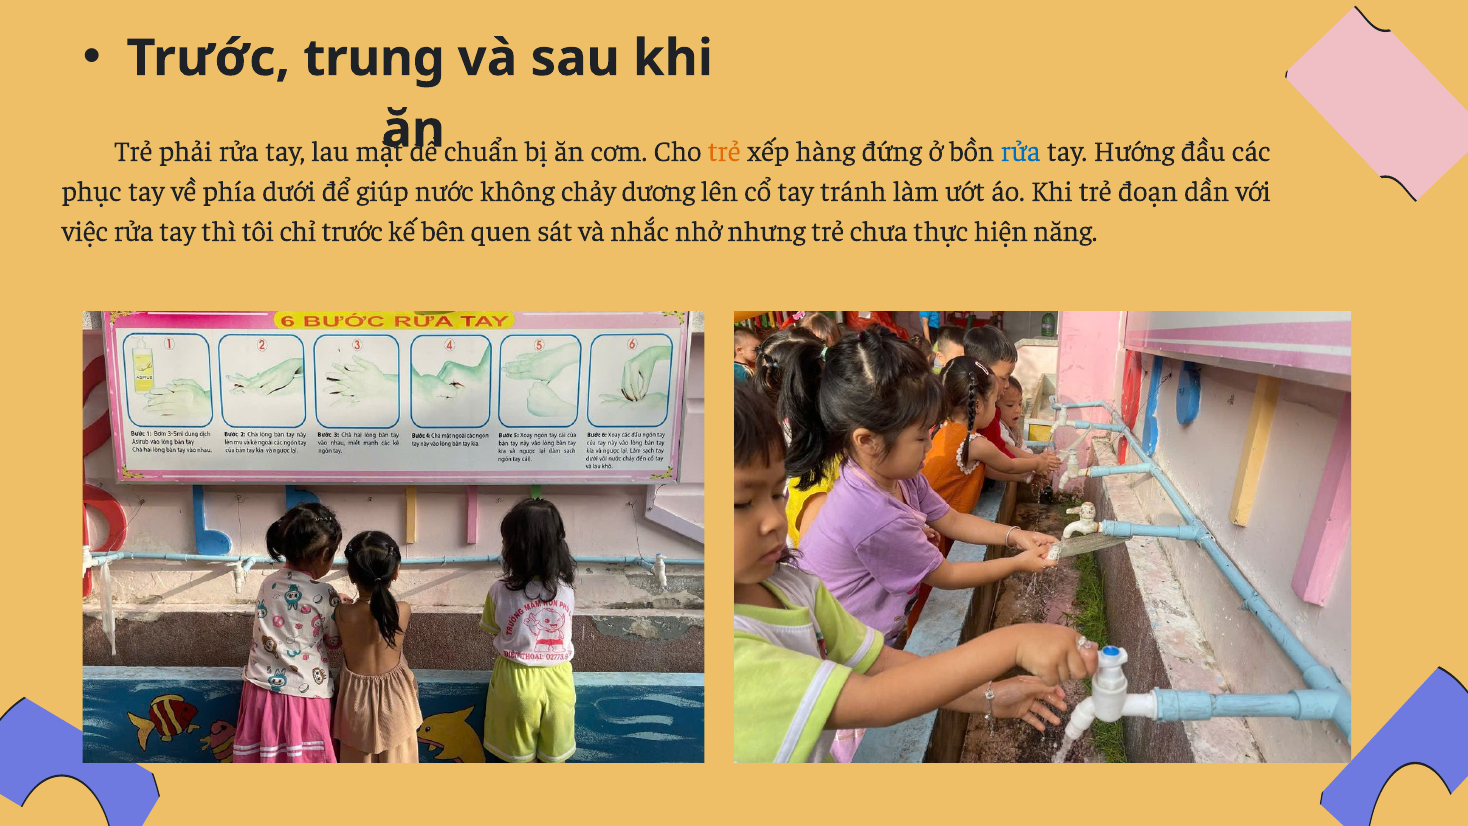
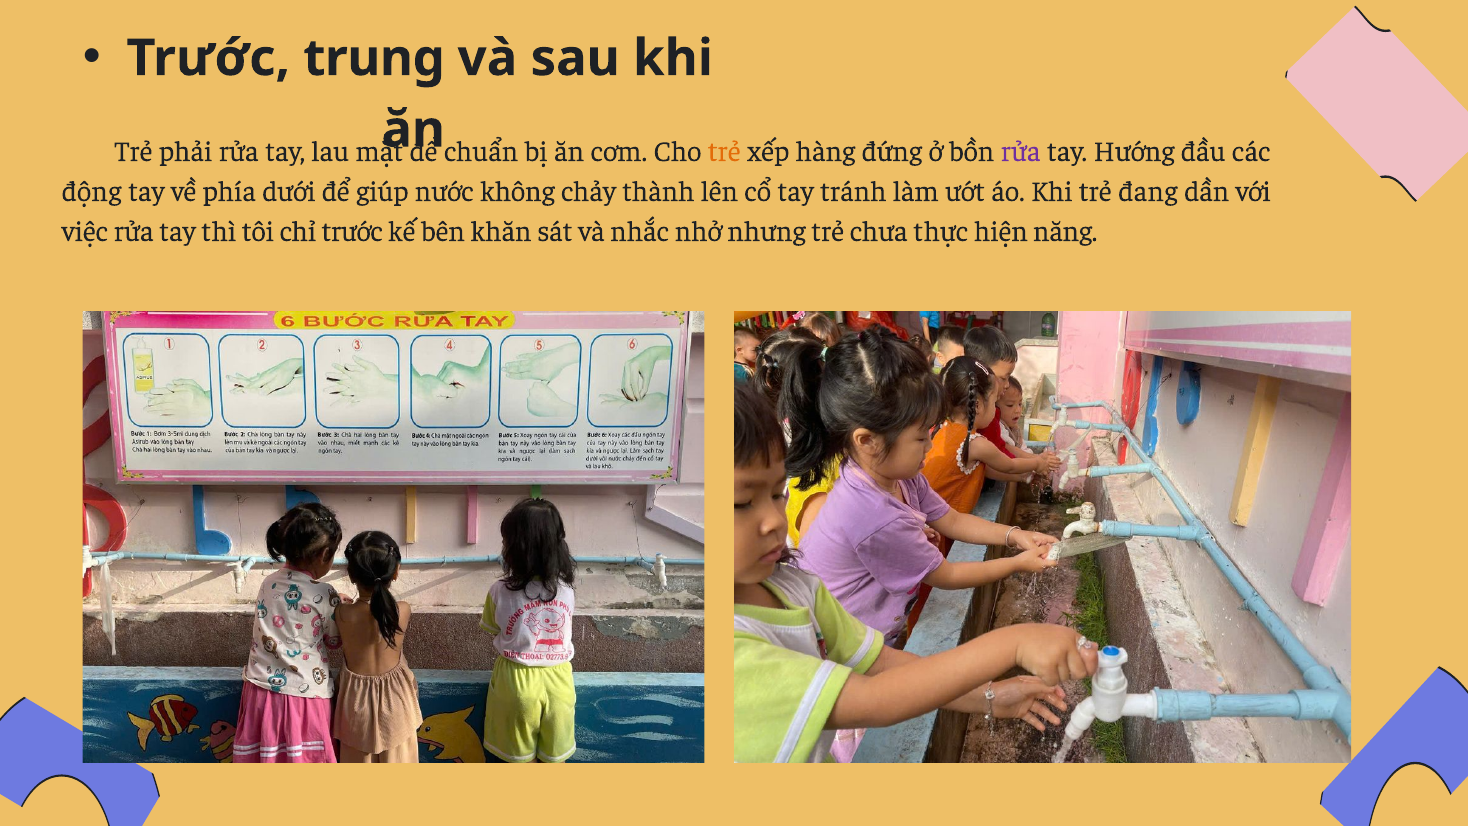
rửa at (1021, 152) colour: blue -> purple
phục: phục -> động
dương: dương -> thành
đoạn: đoạn -> đang
quen: quen -> khăn
